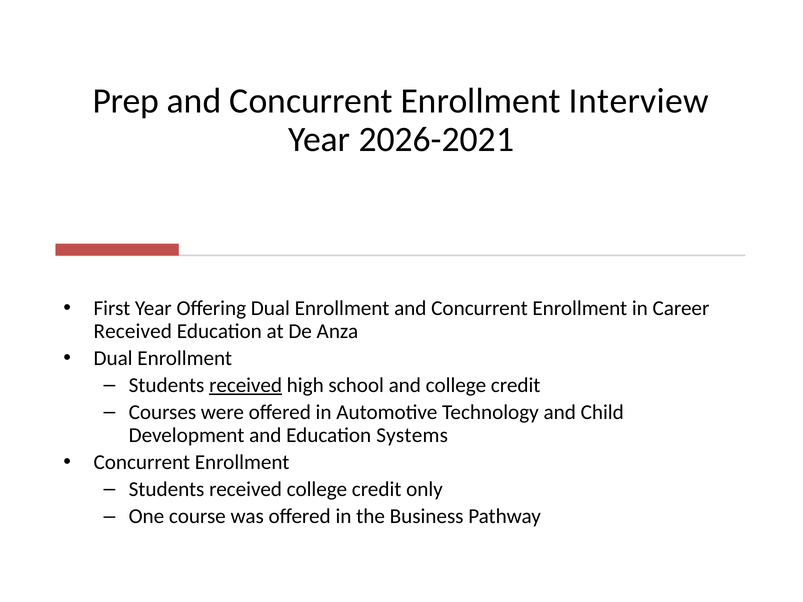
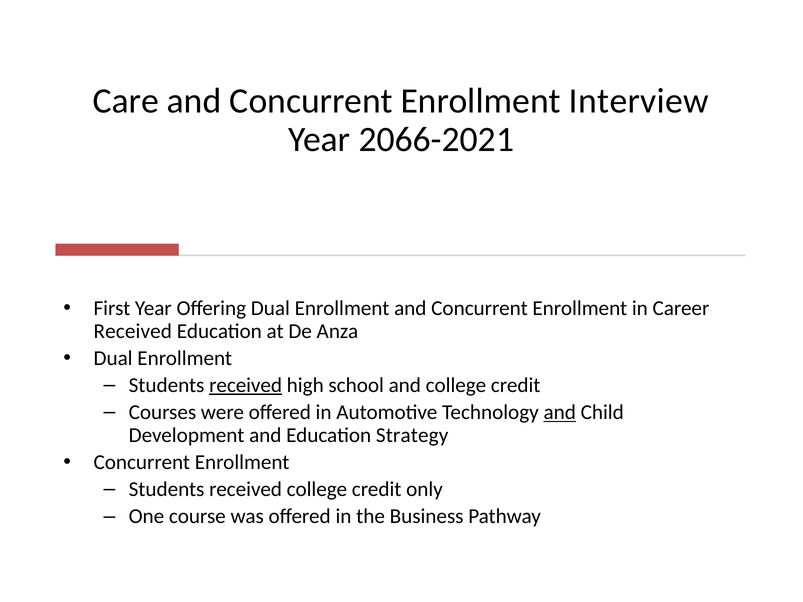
Prep: Prep -> Care
2026-2021: 2026-2021 -> 2066-2021
and at (560, 412) underline: none -> present
Systems: Systems -> Strategy
